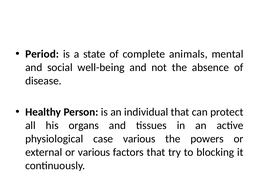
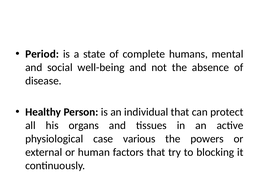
animals: animals -> humans
or various: various -> human
